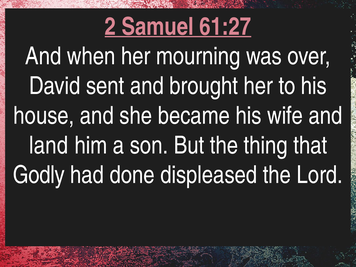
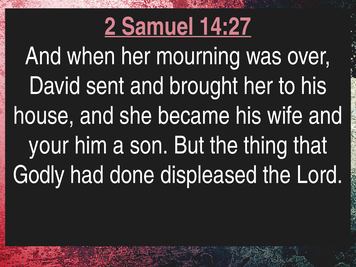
61:27: 61:27 -> 14:27
land: land -> your
